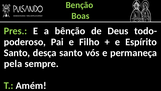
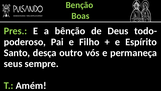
santo at (71, 53): santo -> outro
pela: pela -> seus
